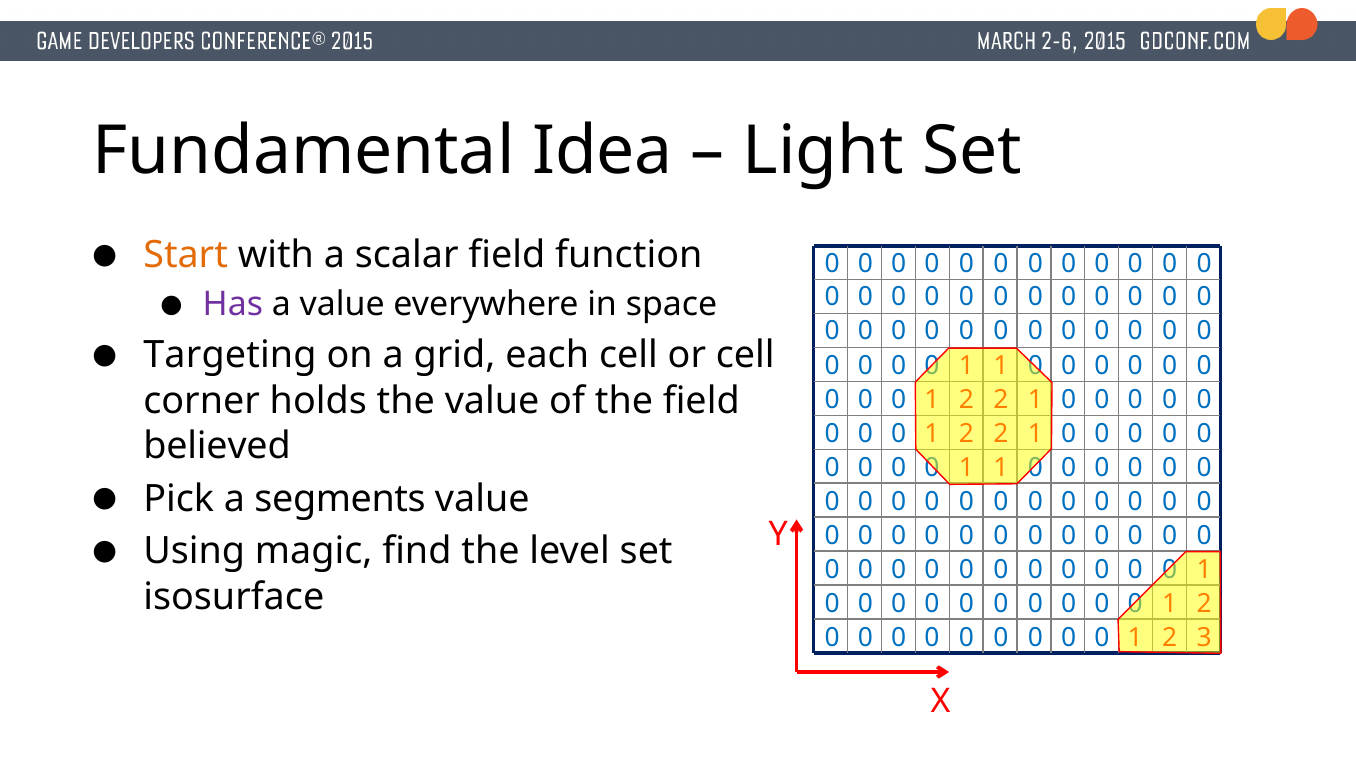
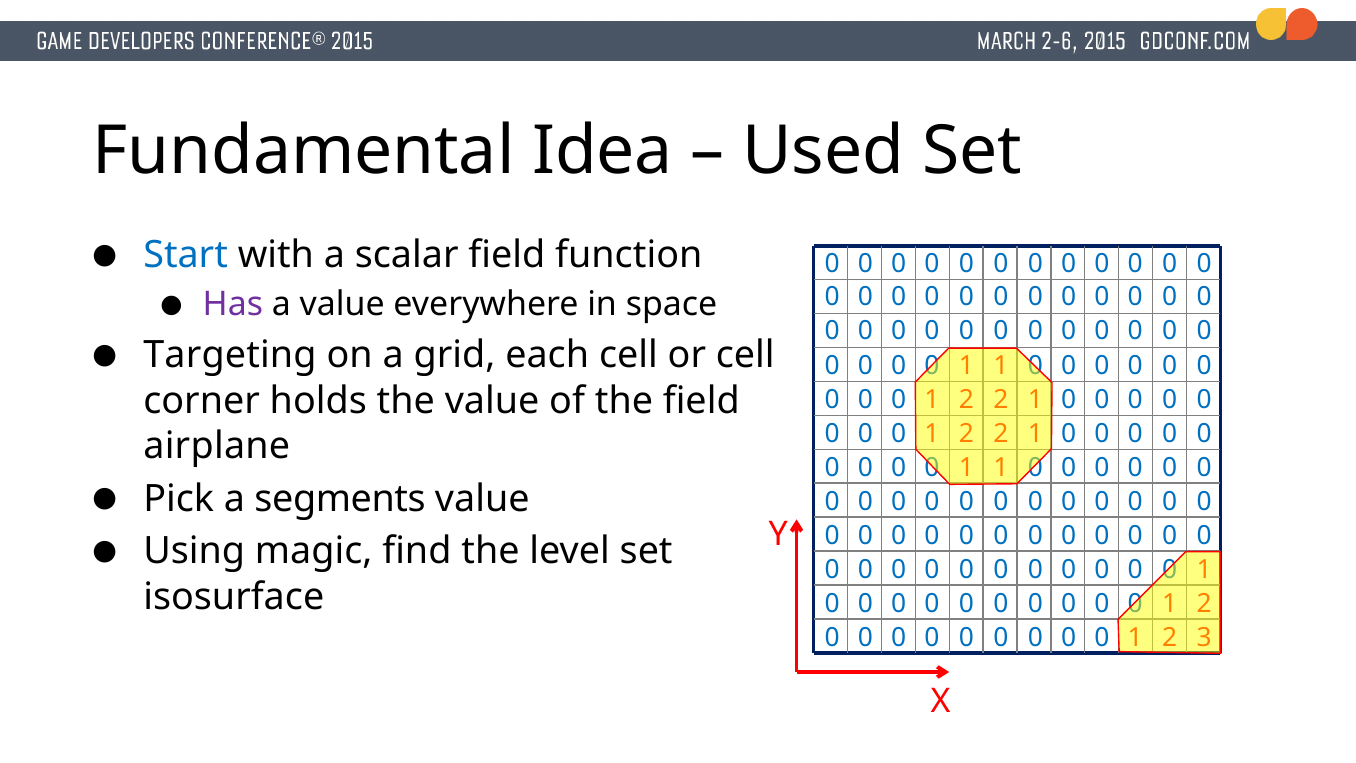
Light: Light -> Used
Start colour: orange -> blue
believed: believed -> airplane
